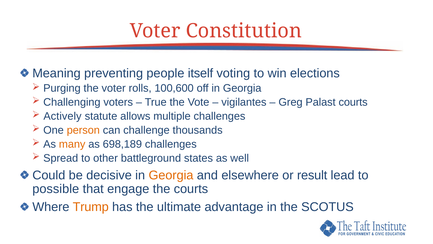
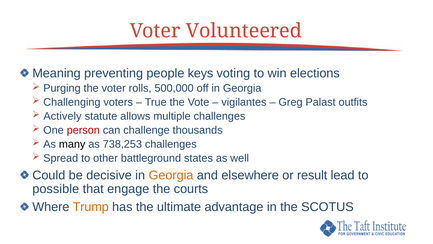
Constitution: Constitution -> Volunteered
itself: itself -> keys
100,600: 100,600 -> 500,000
Palast courts: courts -> outfits
person colour: orange -> red
many colour: orange -> black
698,189: 698,189 -> 738,253
